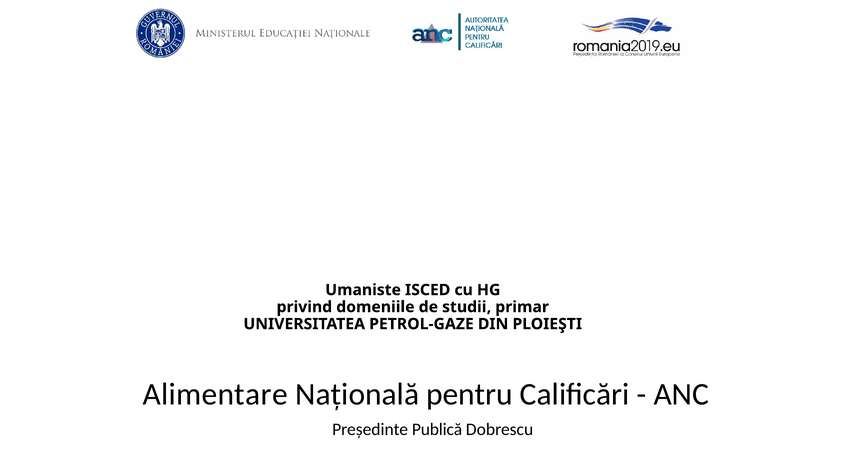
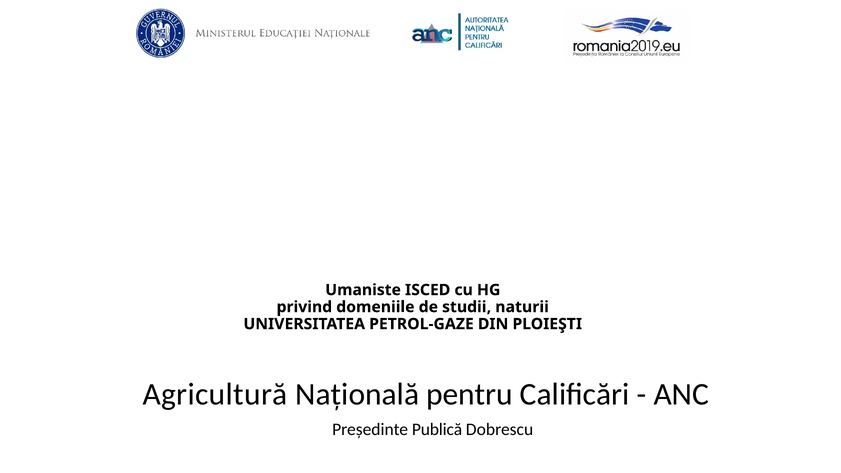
primar: primar -> naturii
Alimentare: Alimentare -> Agricultură
